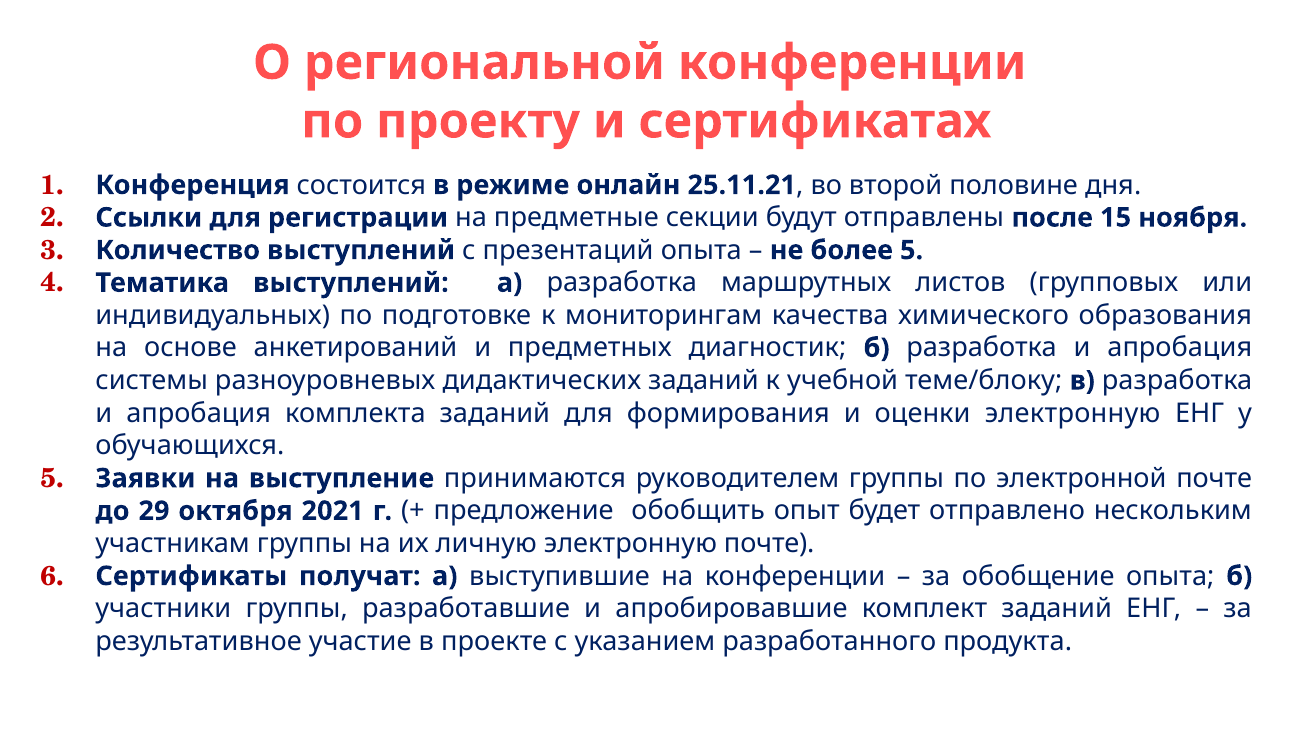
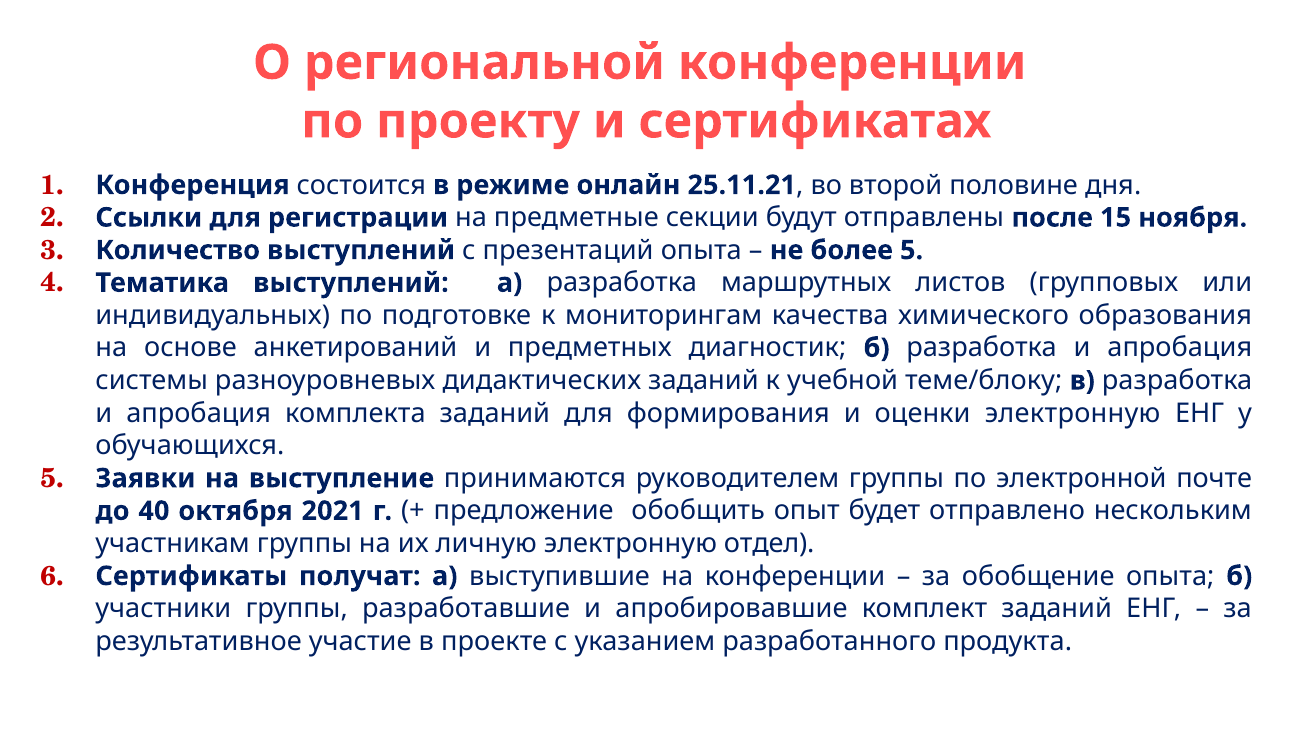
29: 29 -> 40
электронную почте: почте -> отдел
